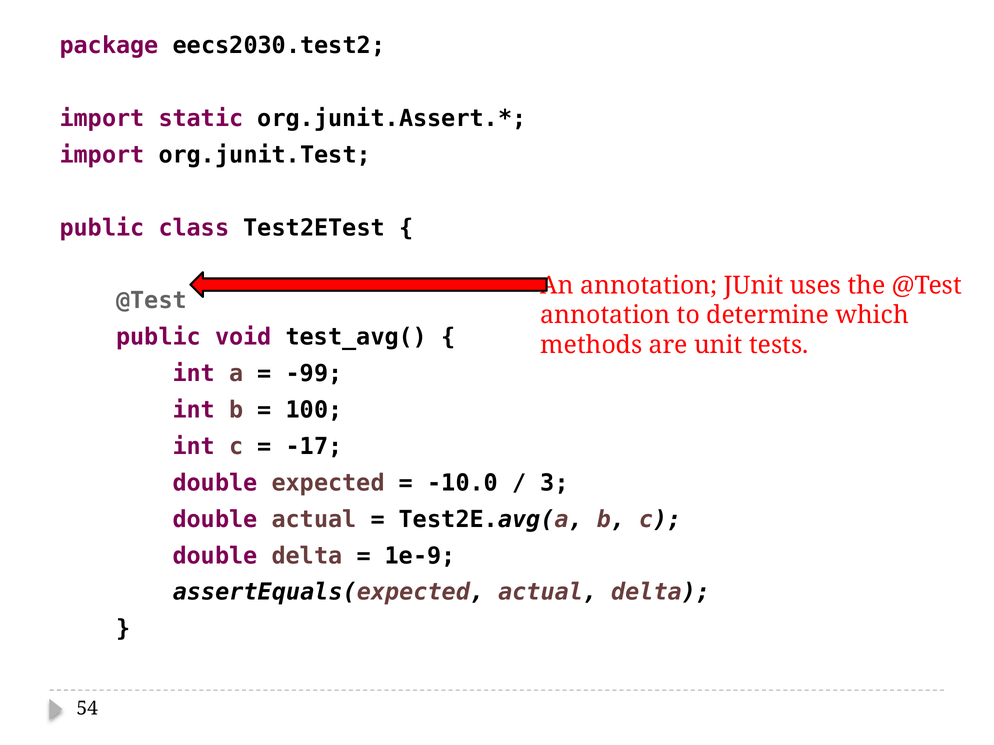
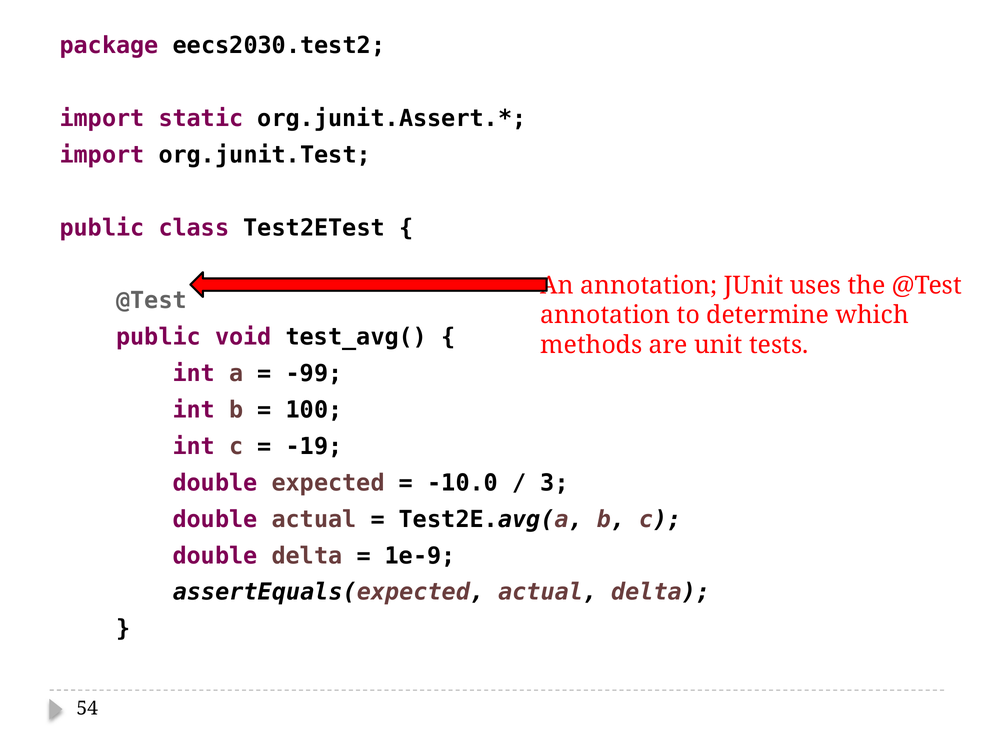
-17: -17 -> -19
